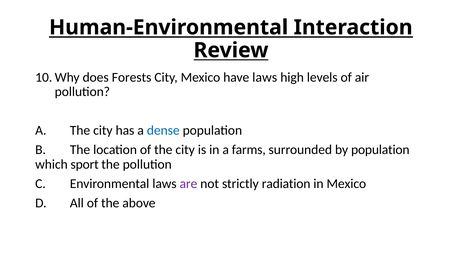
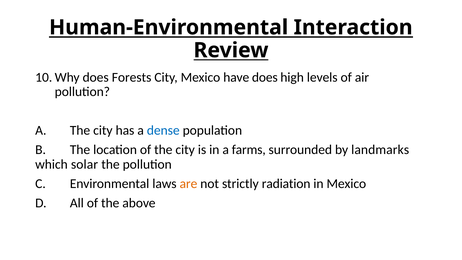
have laws: laws -> does
by population: population -> landmarks
sport: sport -> solar
are colour: purple -> orange
